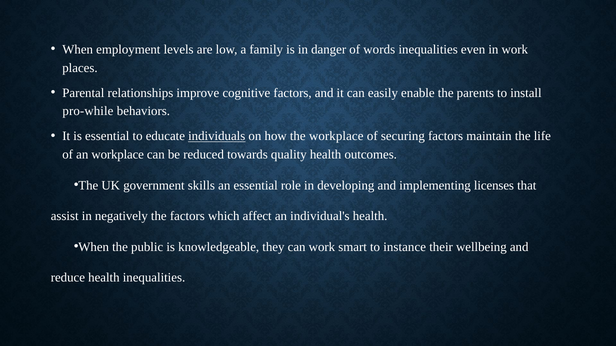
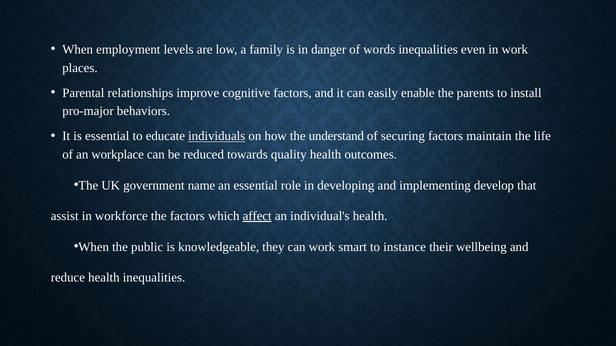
pro-while: pro-while -> pro-major
the workplace: workplace -> understand
skills: skills -> name
licenses: licenses -> develop
negatively: negatively -> workforce
affect underline: none -> present
